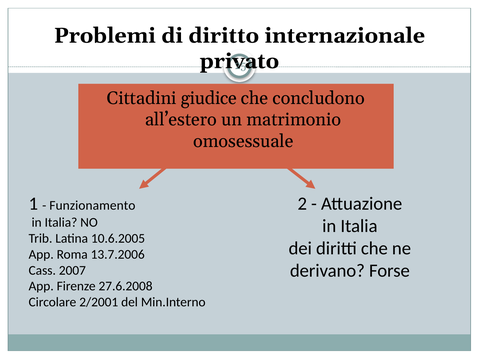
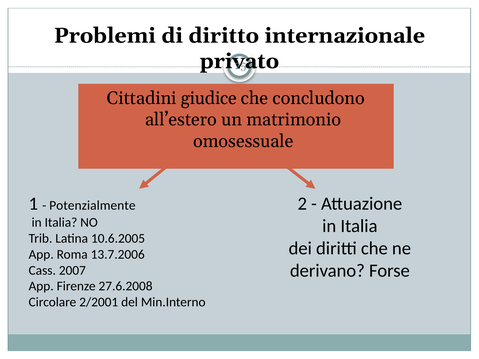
Funzionamento: Funzionamento -> Potenzialmente
